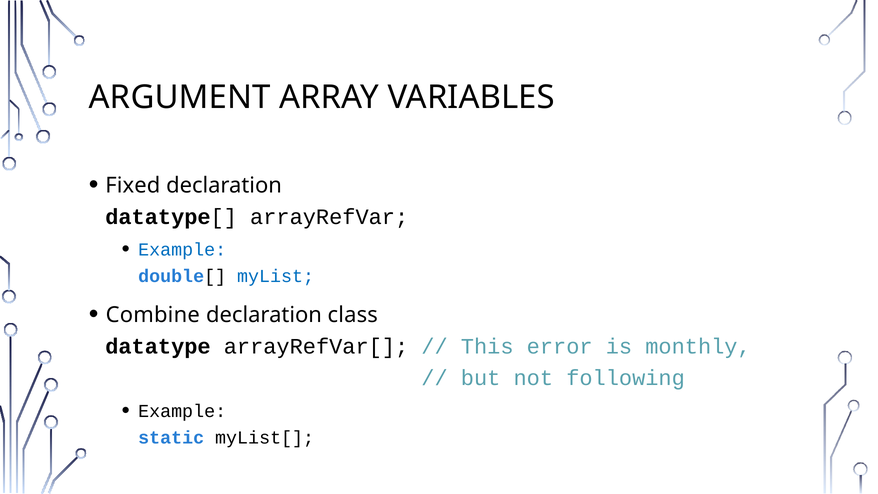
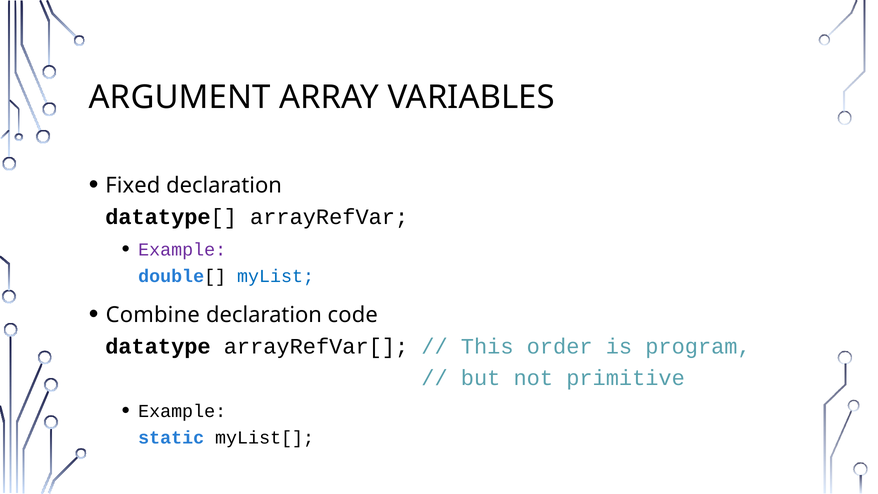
Example at (182, 250) colour: blue -> purple
class: class -> code
error: error -> order
monthly: monthly -> program
following: following -> primitive
